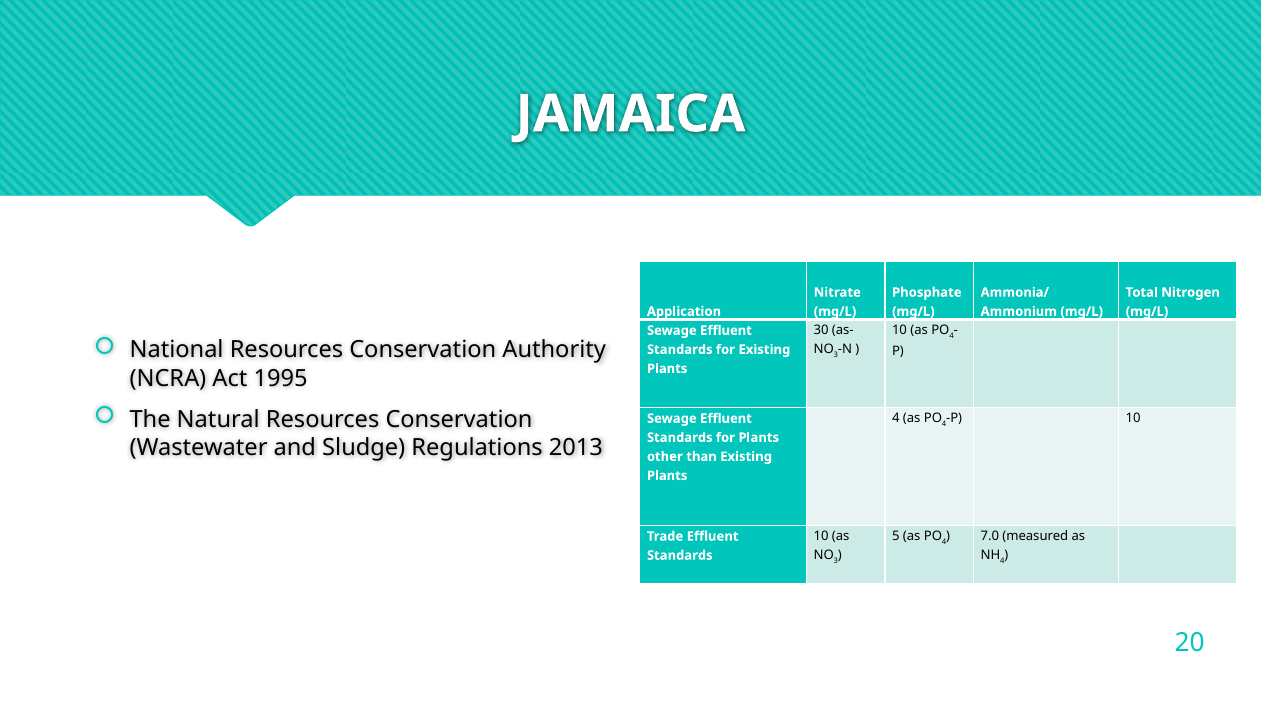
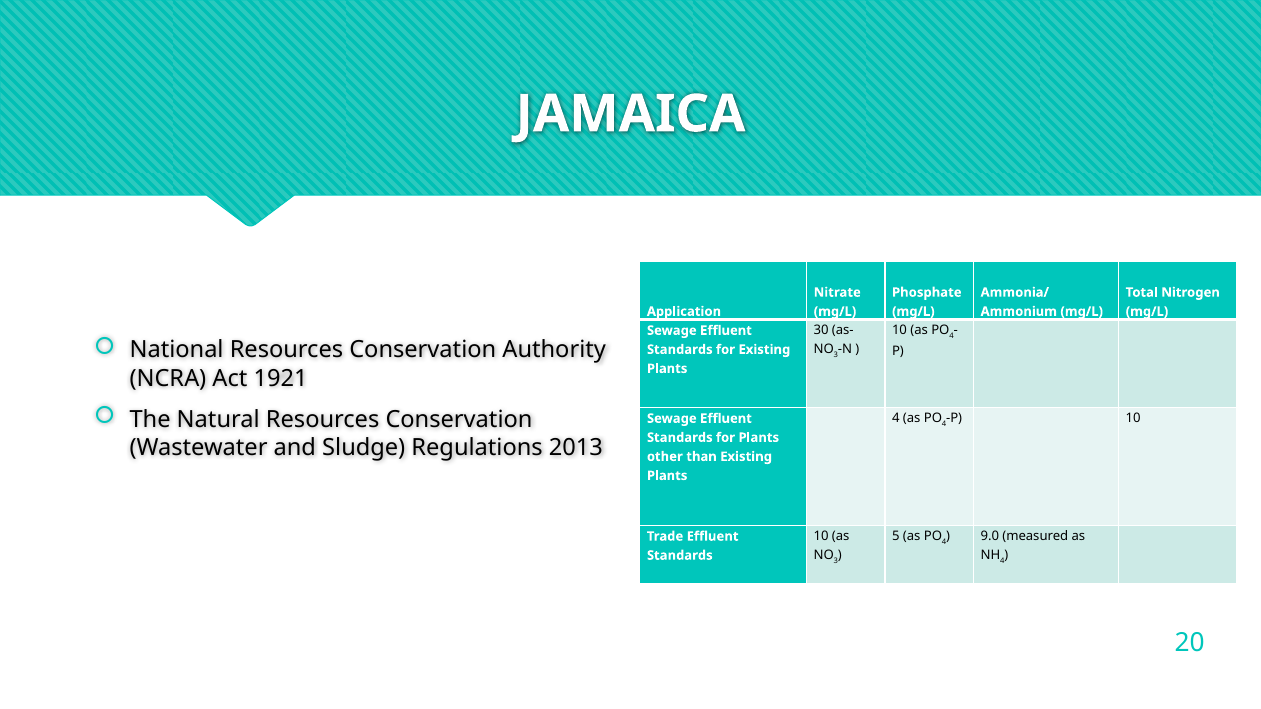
1995: 1995 -> 1921
7.0: 7.0 -> 9.0
